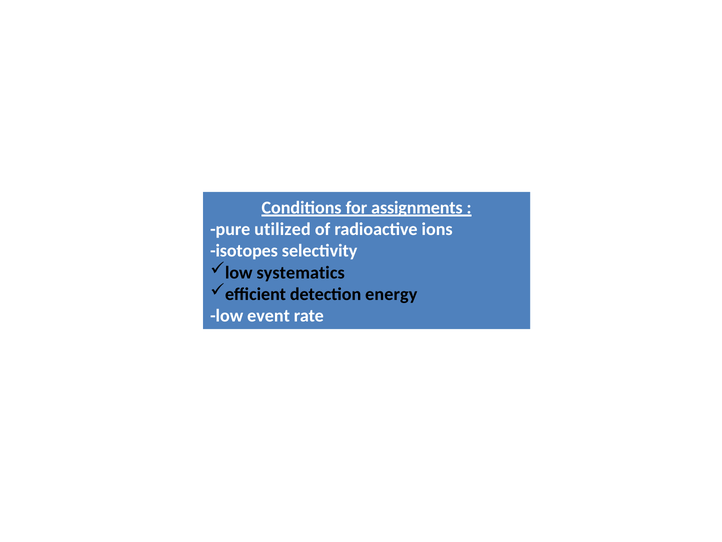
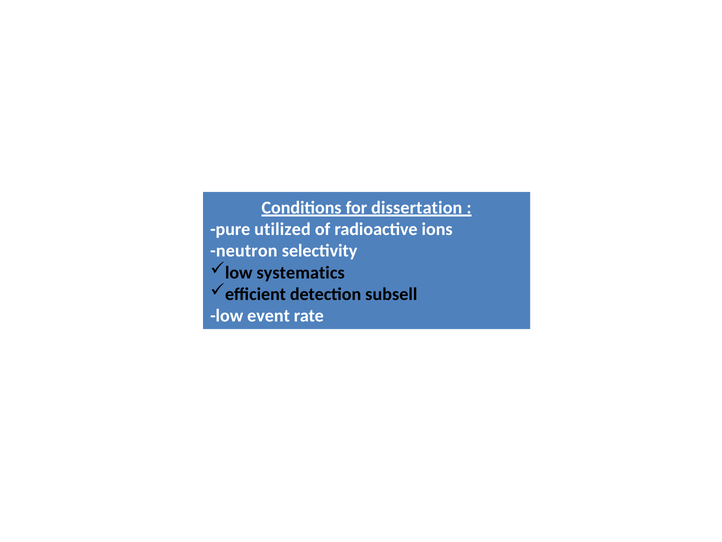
assignments: assignments -> dissertation
isotopes: isotopes -> neutron
energy: energy -> subsell
